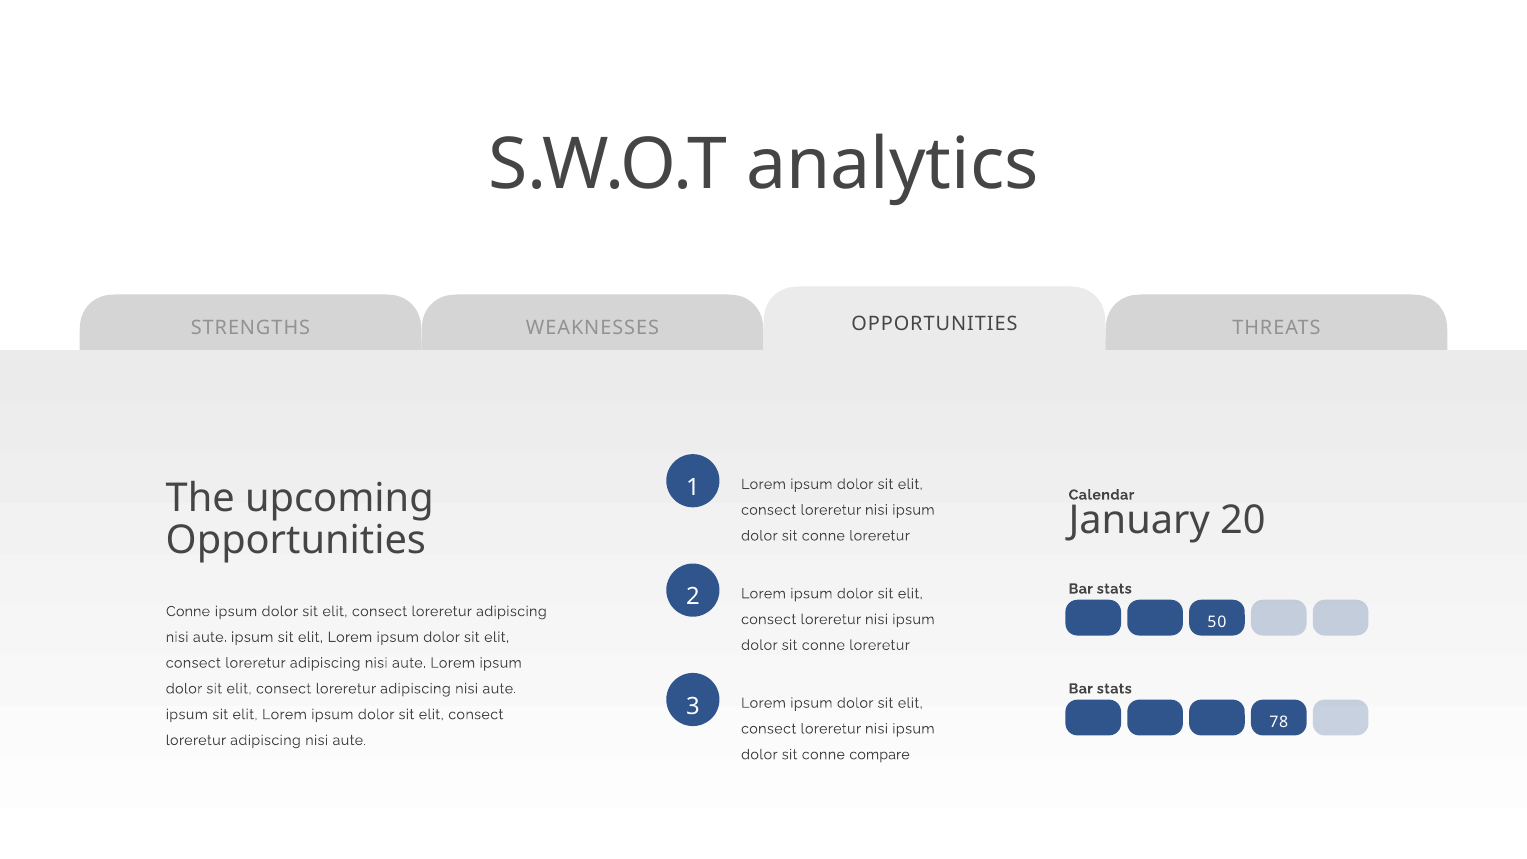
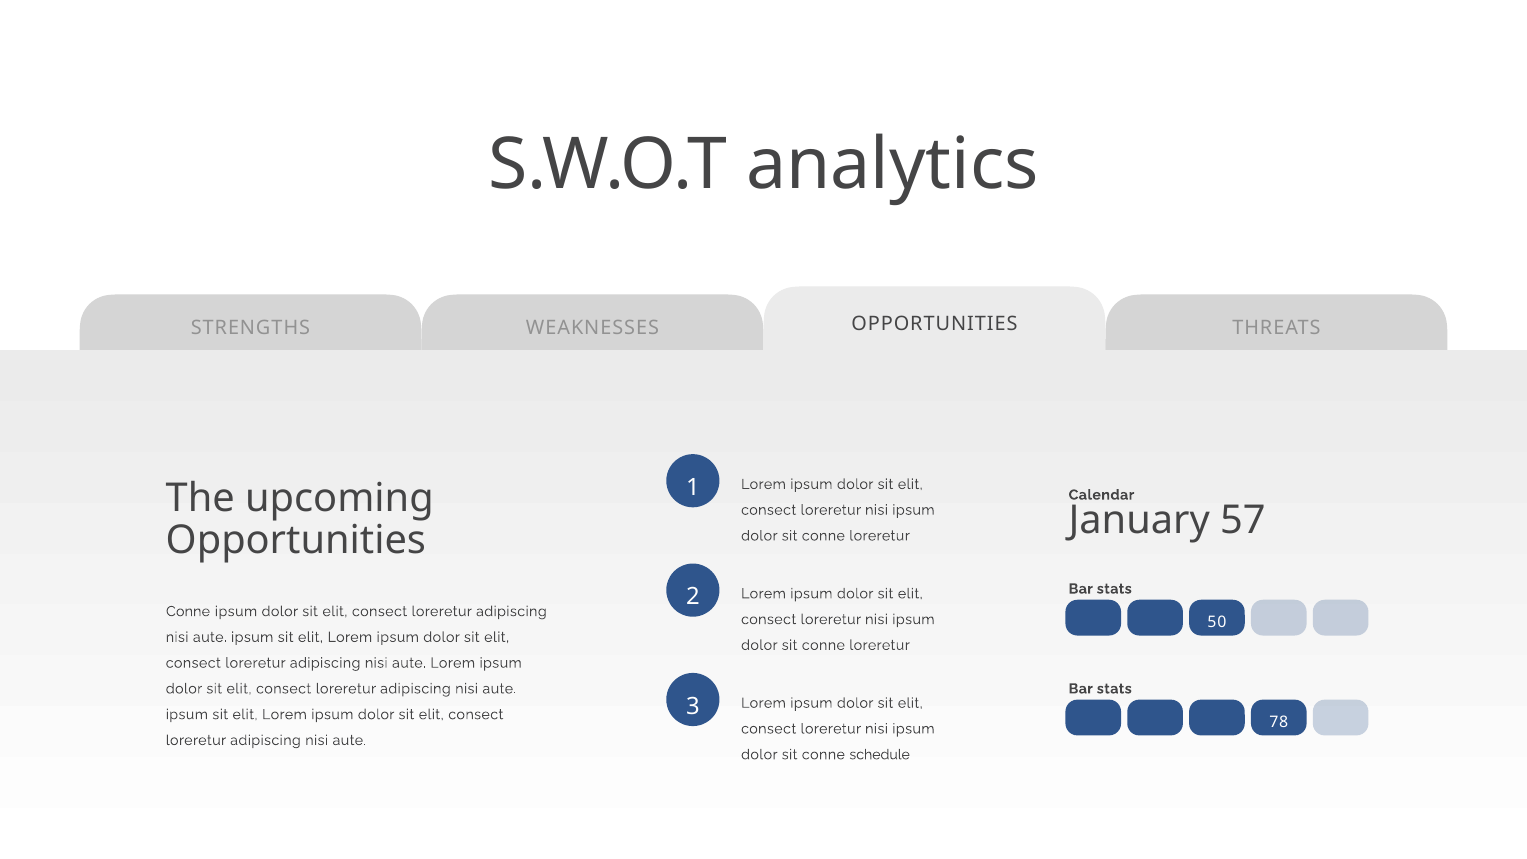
20: 20 -> 57
compare: compare -> schedule
